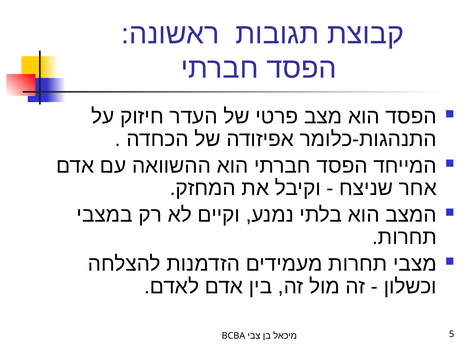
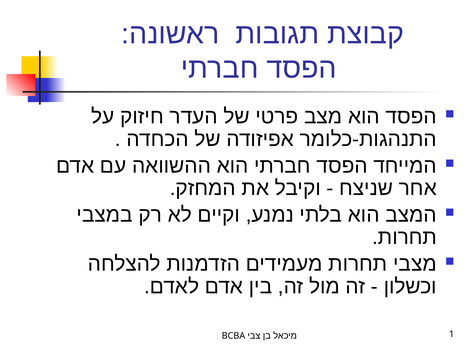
5: 5 -> 1
